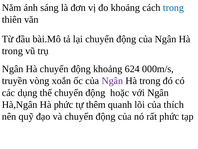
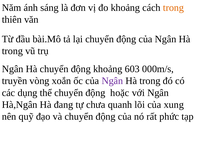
trong at (173, 8) colour: blue -> orange
624: 624 -> 603
Hà phức: phức -> đang
thêm: thêm -> chưa
thích: thích -> xung
